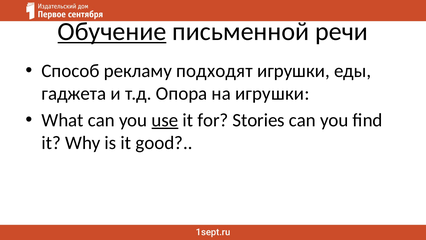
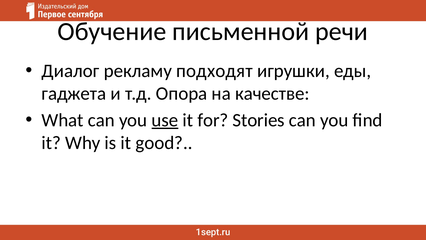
Обучение underline: present -> none
Способ: Способ -> Диалог
на игрушки: игрушки -> качестве
